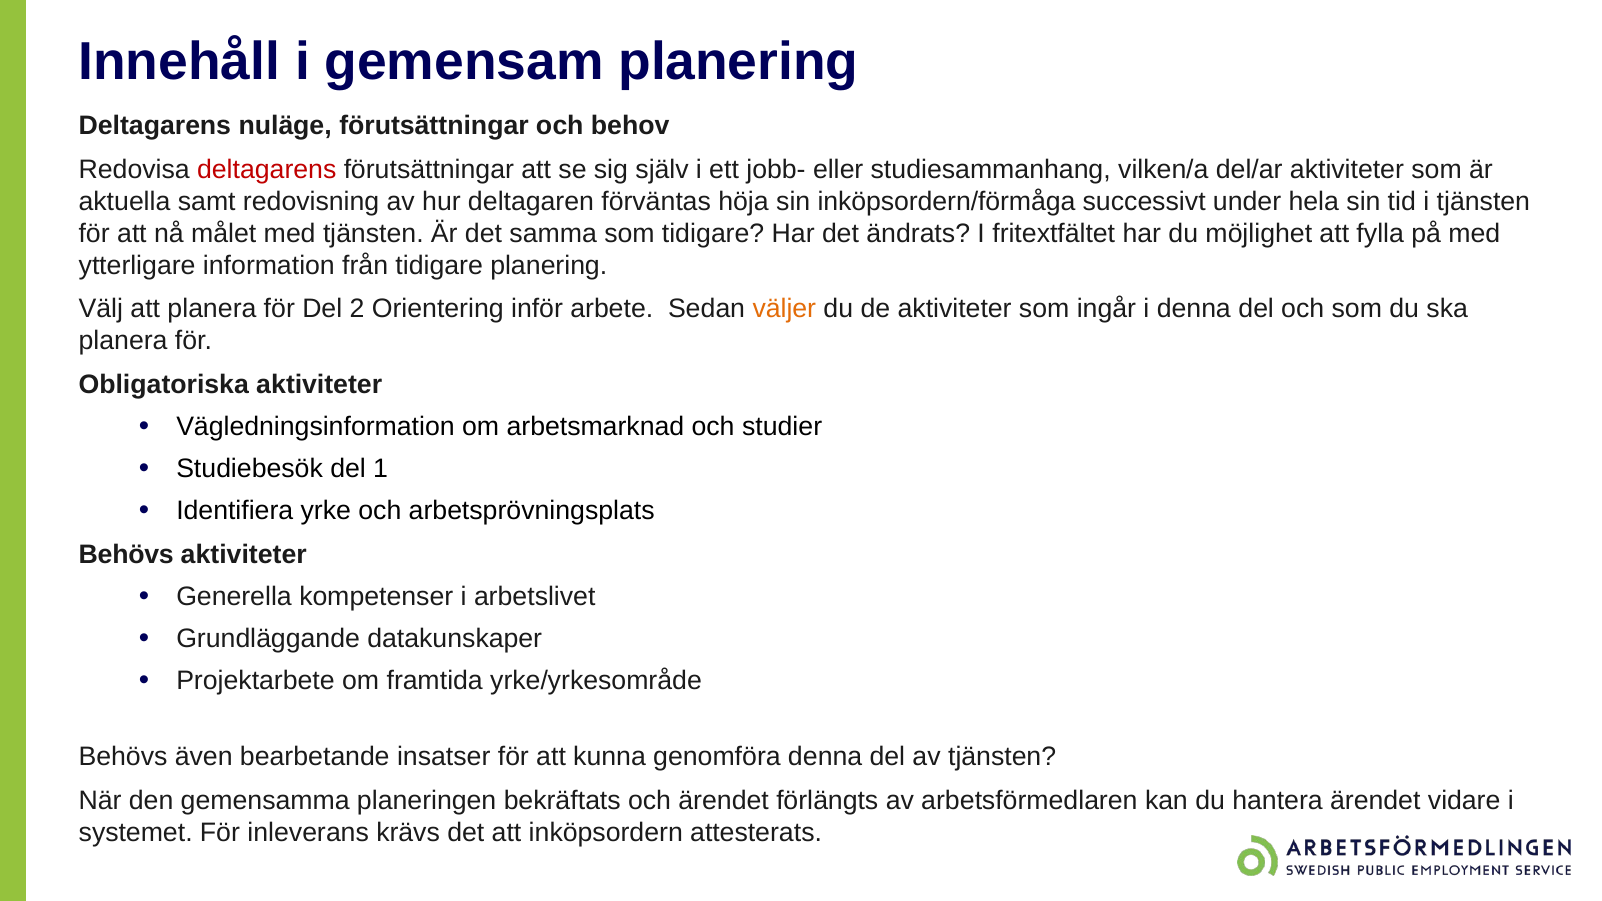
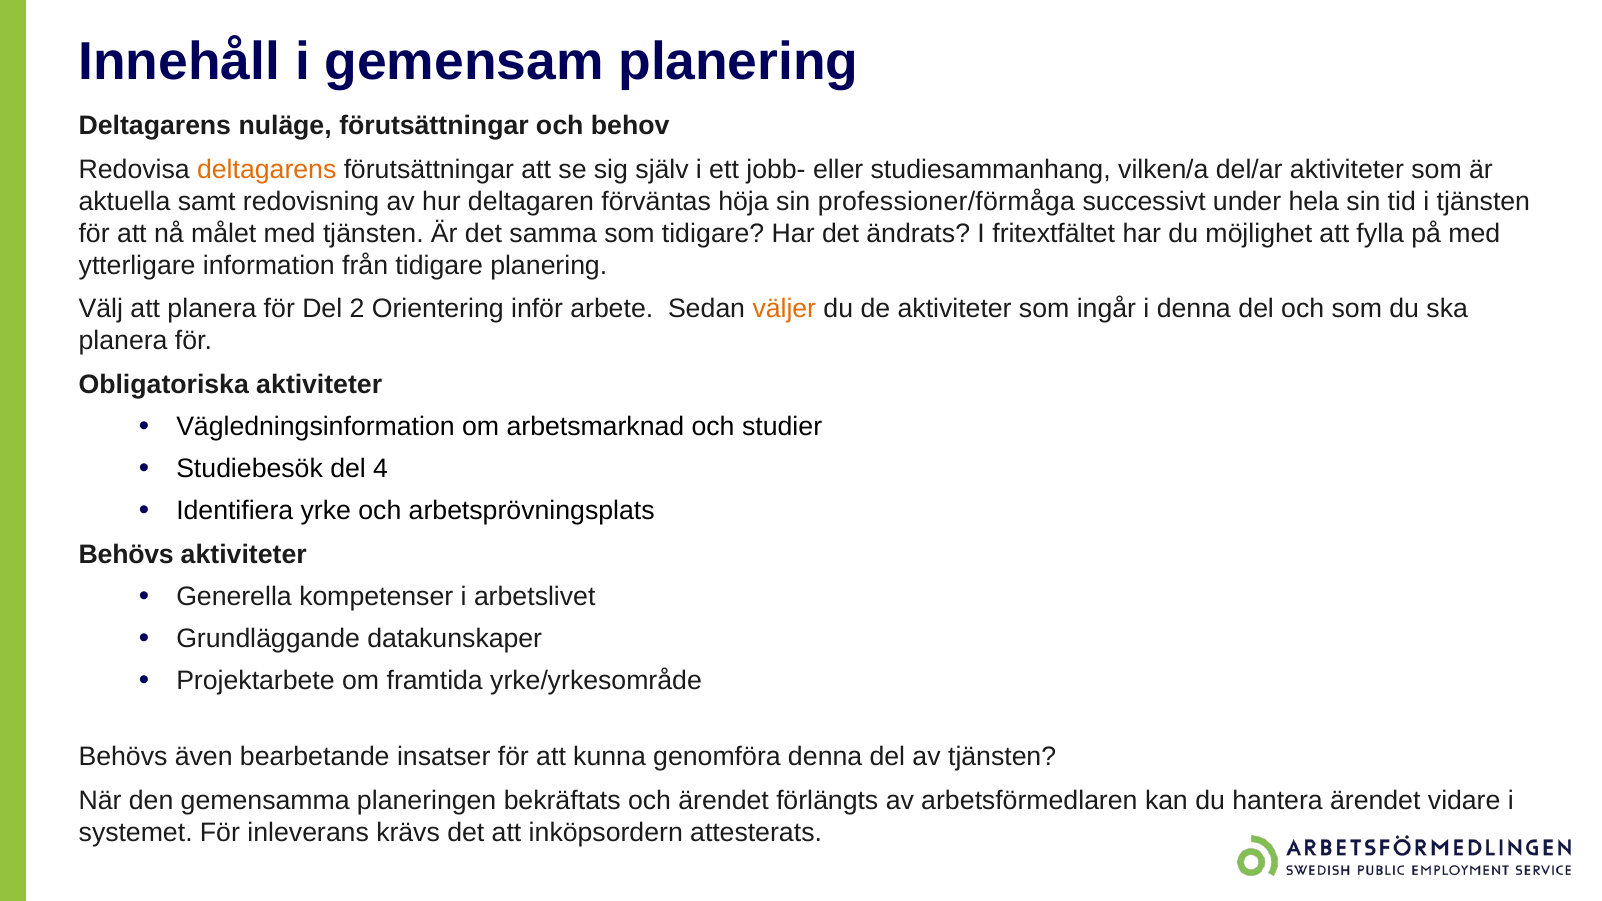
deltagarens at (267, 169) colour: red -> orange
inköpsordern/förmåga: inköpsordern/förmåga -> professioner/förmåga
1: 1 -> 4
